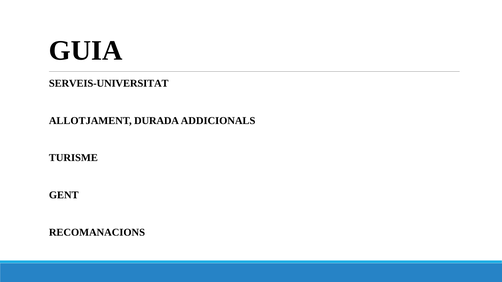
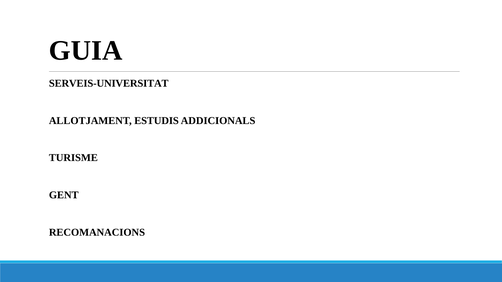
DURADA: DURADA -> ESTUDIS
